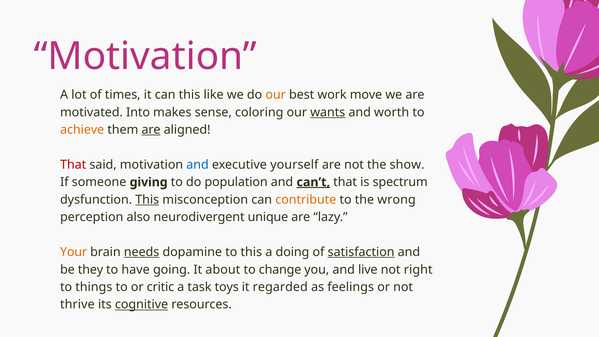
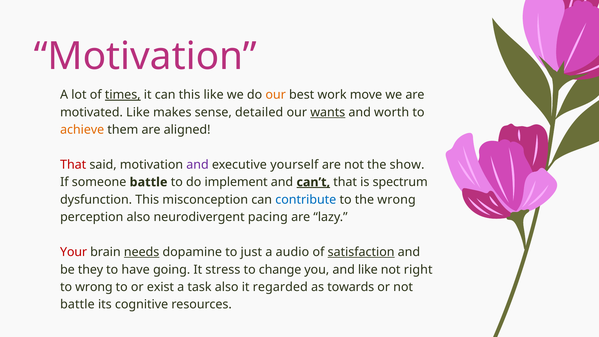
times underline: none -> present
motivated Into: Into -> Like
coloring: coloring -> detailed
are at (151, 130) underline: present -> none
and at (198, 165) colour: blue -> purple
someone giving: giving -> battle
population: population -> implement
This at (147, 200) underline: present -> none
contribute colour: orange -> blue
unique: unique -> pacing
Your colour: orange -> red
to this: this -> just
doing: doing -> audio
about: about -> stress
and live: live -> like
to things: things -> wrong
critic: critic -> exist
task toys: toys -> also
feelings: feelings -> towards
thrive at (77, 304): thrive -> battle
cognitive underline: present -> none
